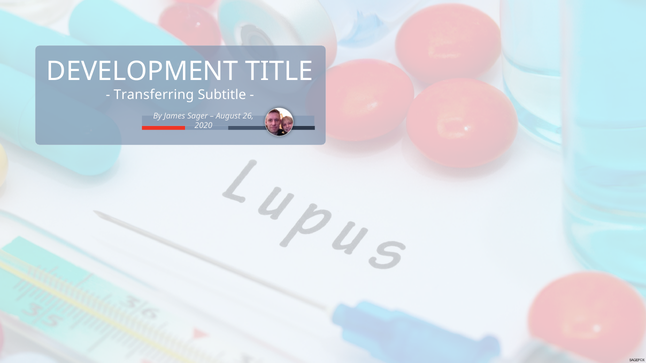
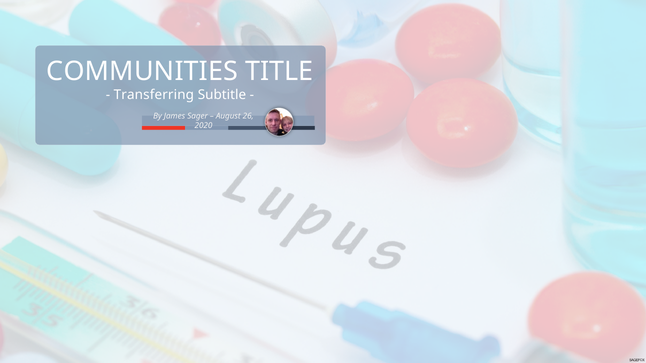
DEVELOPMENT: DEVELOPMENT -> COMMUNITIES
